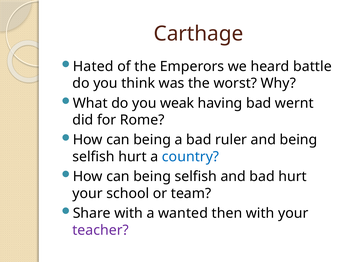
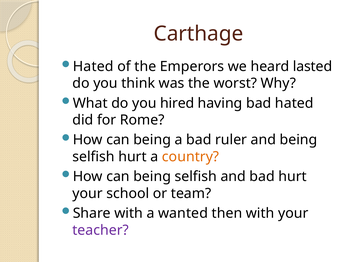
battle: battle -> lasted
weak: weak -> hired
bad wernt: wernt -> hated
country colour: blue -> orange
